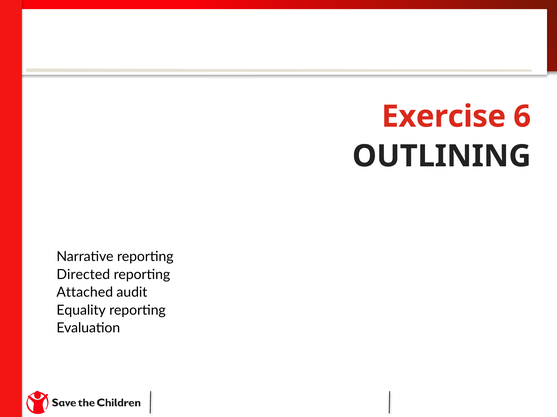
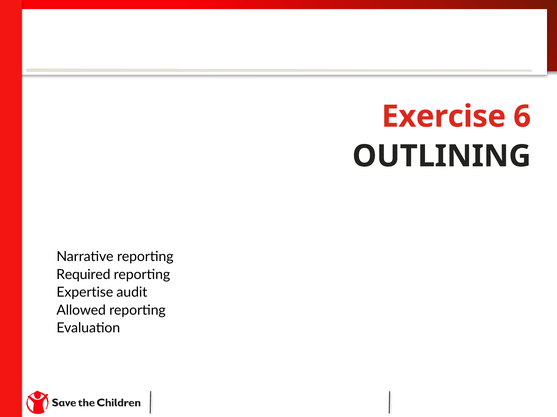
Directed: Directed -> Required
Attached: Attached -> Expertise
Equality: Equality -> Allowed
